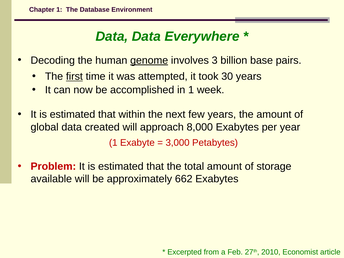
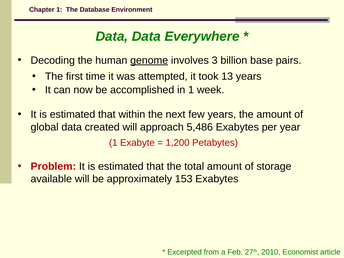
first underline: present -> none
30: 30 -> 13
8,000: 8,000 -> 5,486
3,000: 3,000 -> 1,200
662: 662 -> 153
